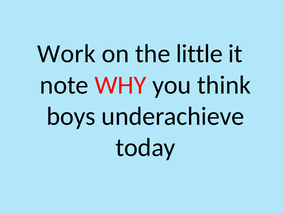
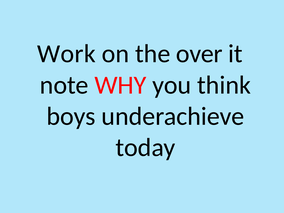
little: little -> over
